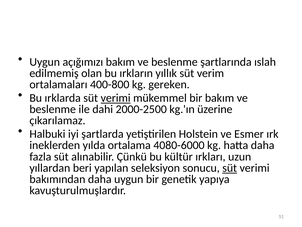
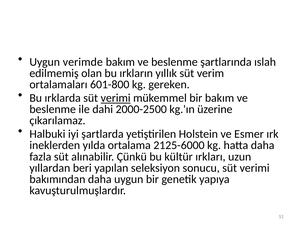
açığımızı: açığımızı -> verimde
400-800: 400-800 -> 601-800
4080-6000: 4080-6000 -> 2125-6000
süt at (230, 168) underline: present -> none
